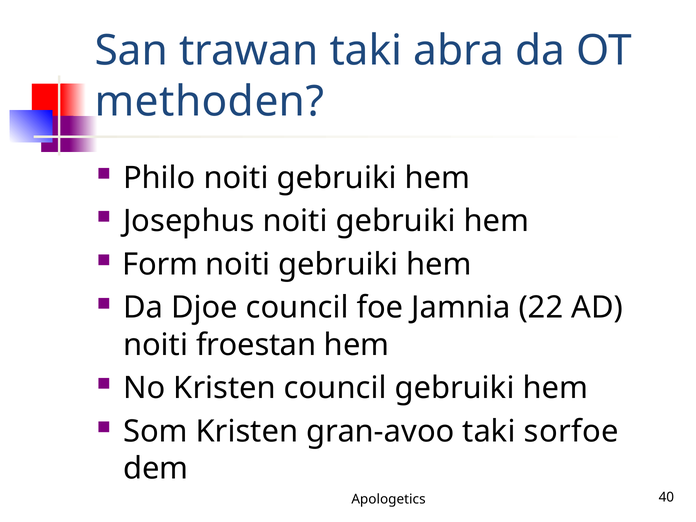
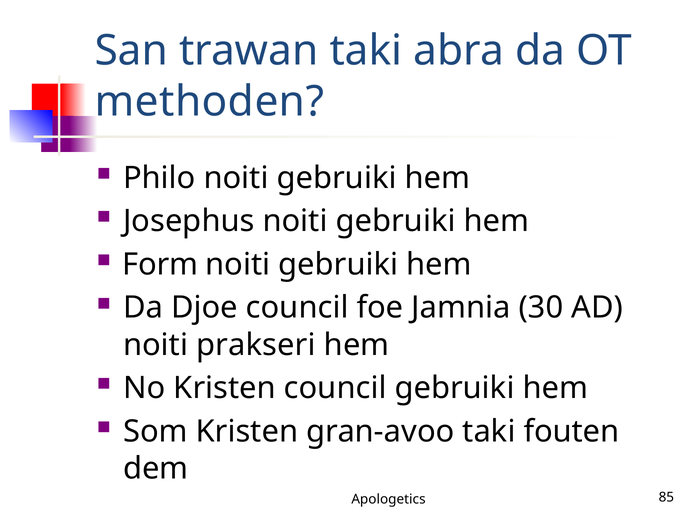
22: 22 -> 30
froestan: froestan -> prakseri
sorfoe: sorfoe -> fouten
40: 40 -> 85
